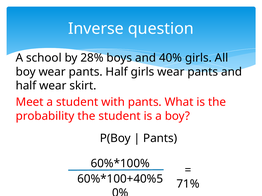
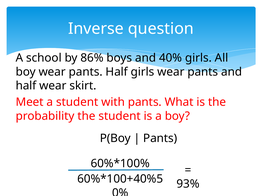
28%: 28% -> 86%
71%: 71% -> 93%
